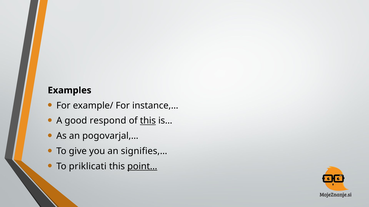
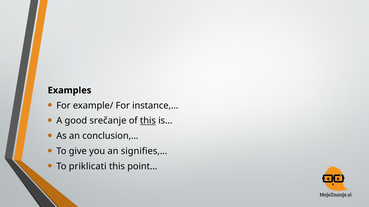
respond: respond -> srečanje
pogovarjal,…: pogovarjal,… -> conclusion,…
point… underline: present -> none
